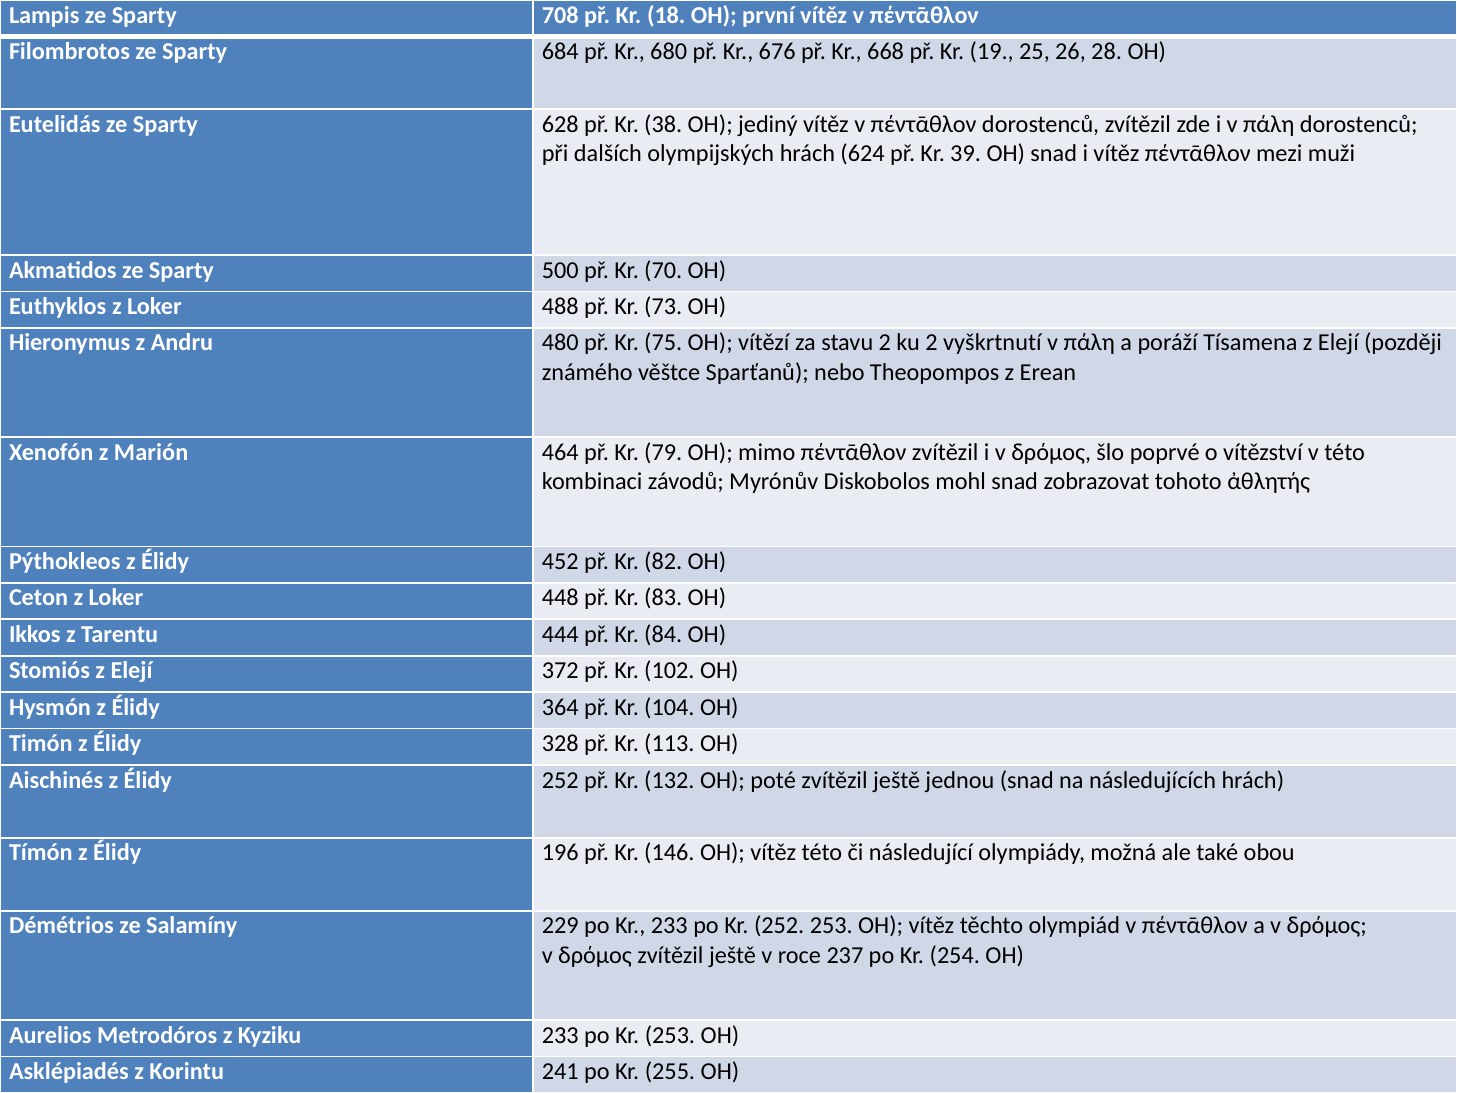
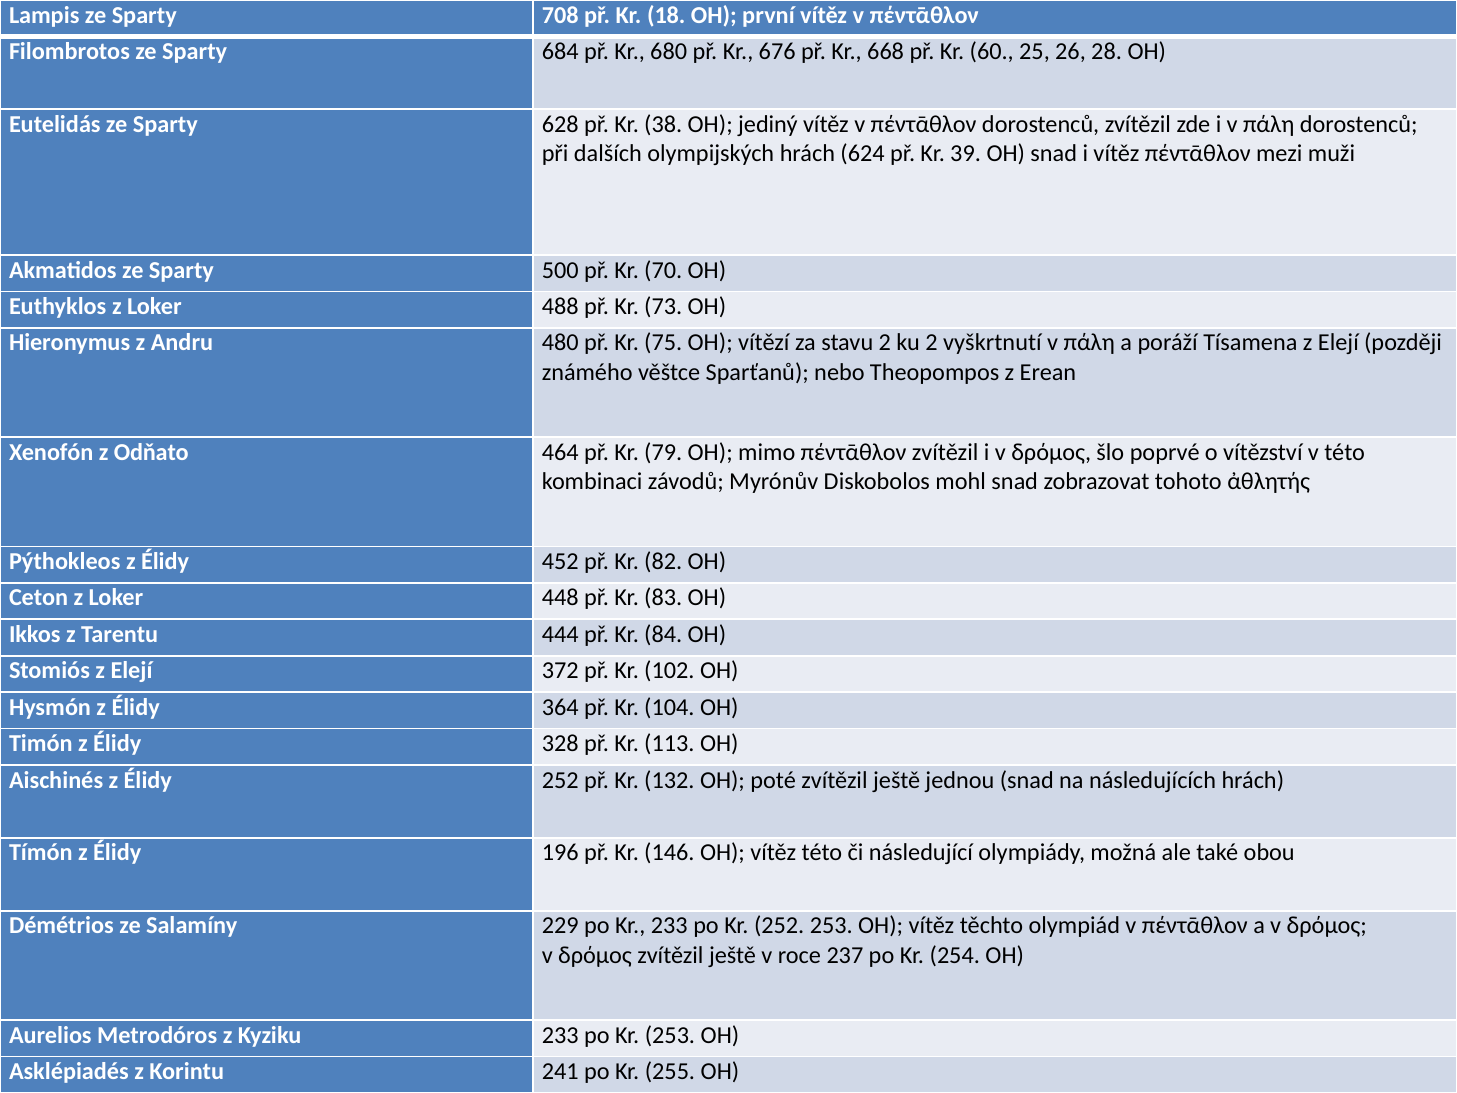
19: 19 -> 60
Marión: Marión -> Odňato
